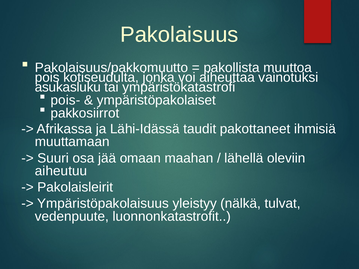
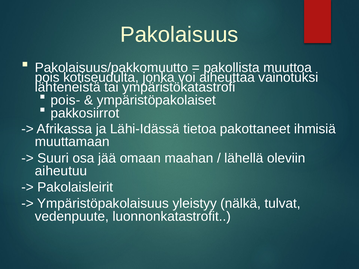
asukasluku: asukasluku -> lähteneistä
taudit: taudit -> tietoa
